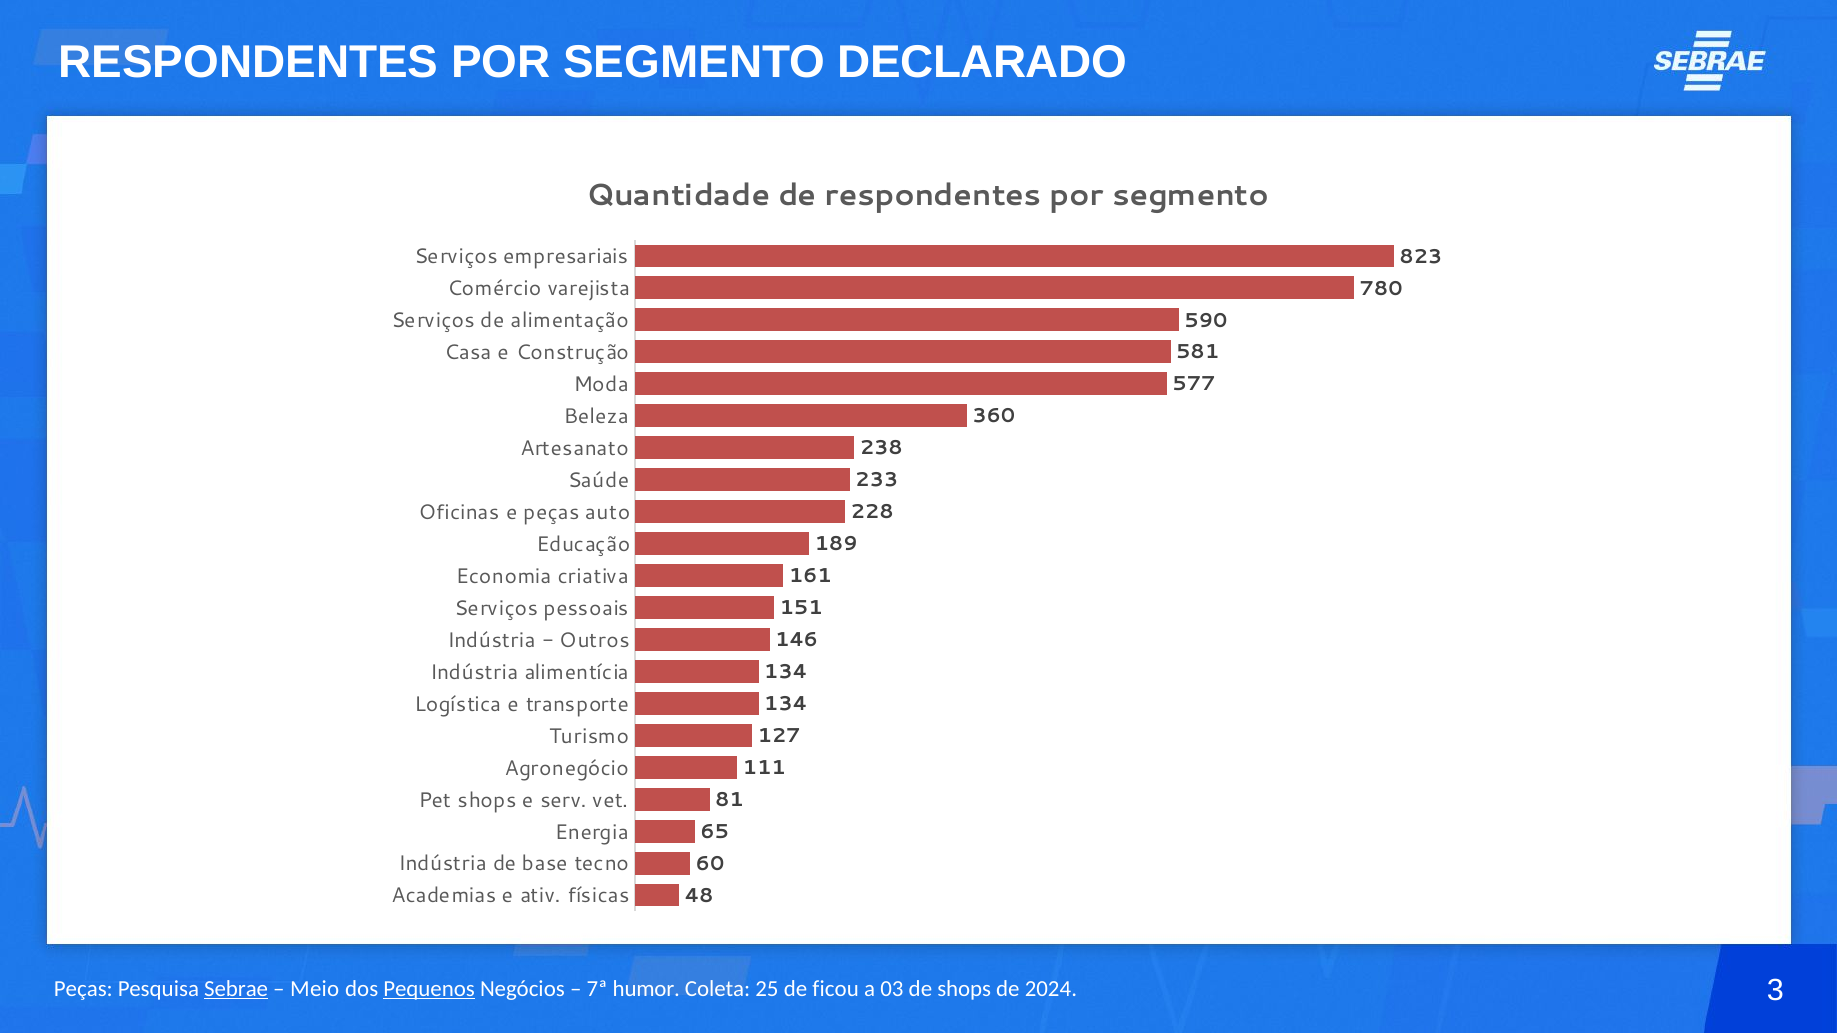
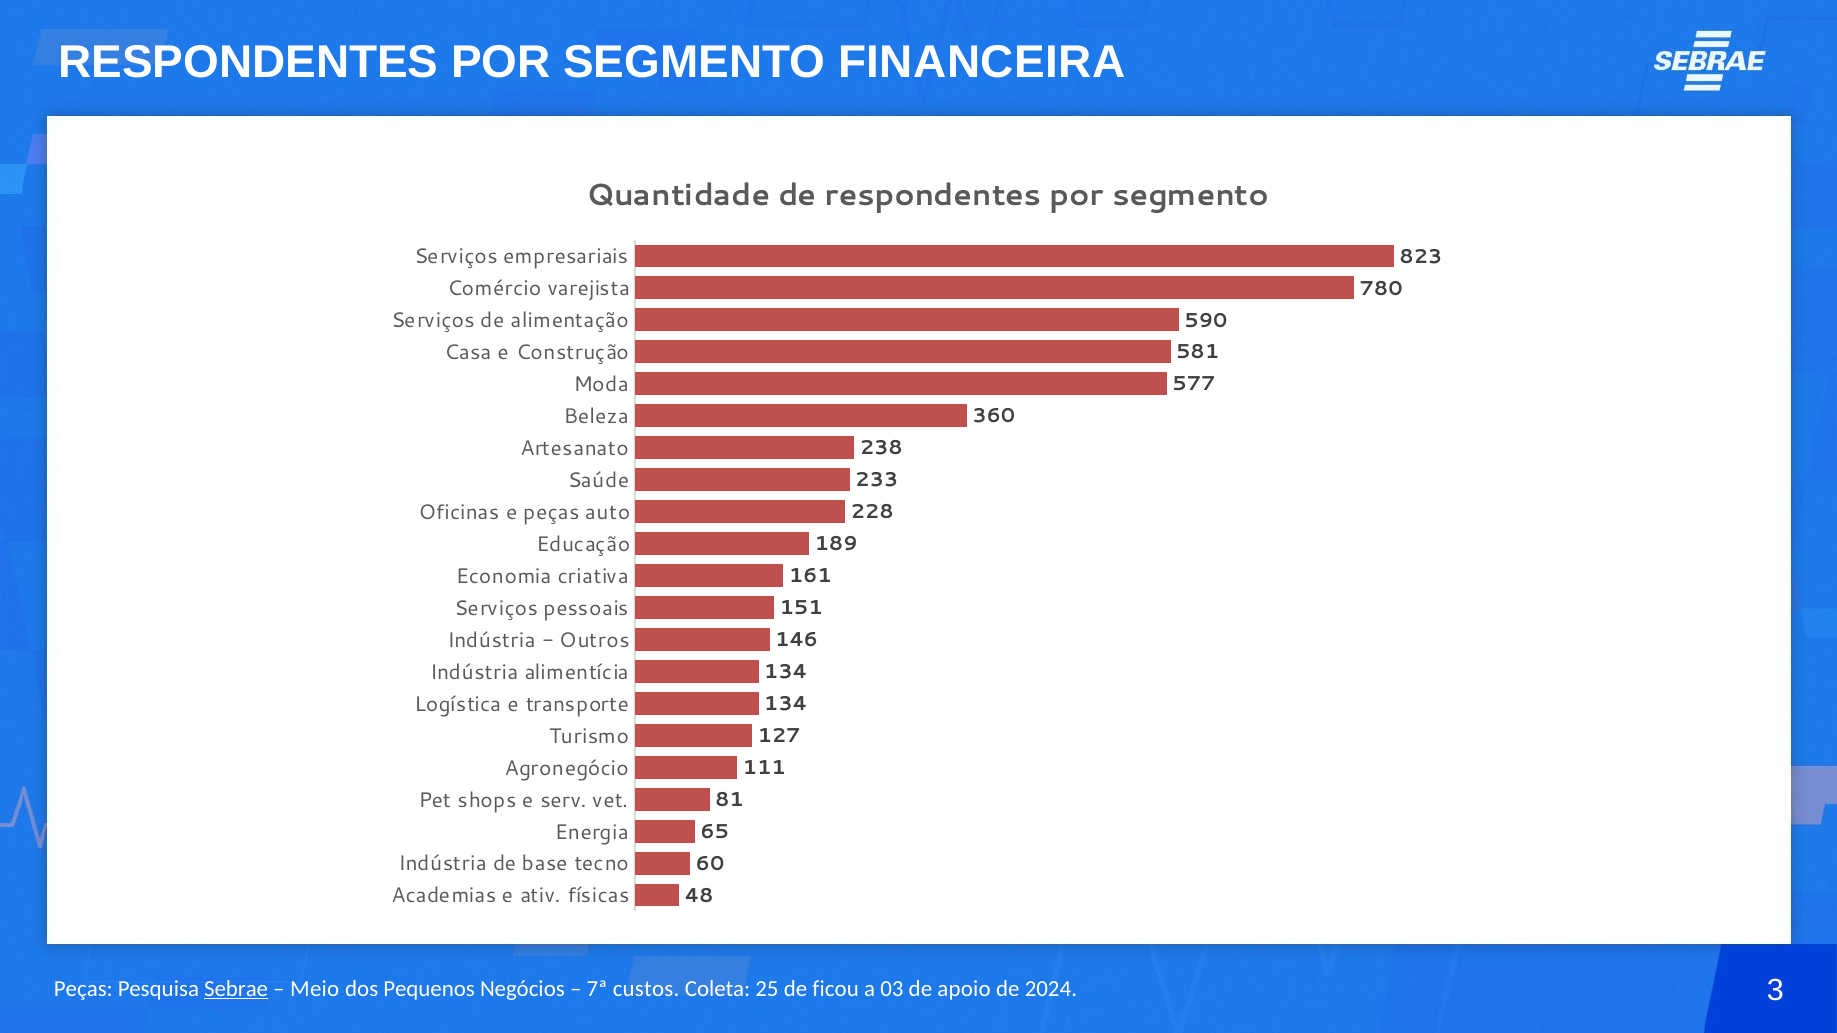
DECLARADO: DECLARADO -> FINANCEIRA
Pequenos underline: present -> none
humor: humor -> custos
de shops: shops -> apoio
